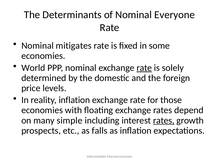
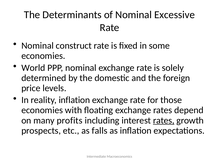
Everyone: Everyone -> Excessive
mitigates: mitigates -> construct
rate at (144, 68) underline: present -> none
simple: simple -> profits
